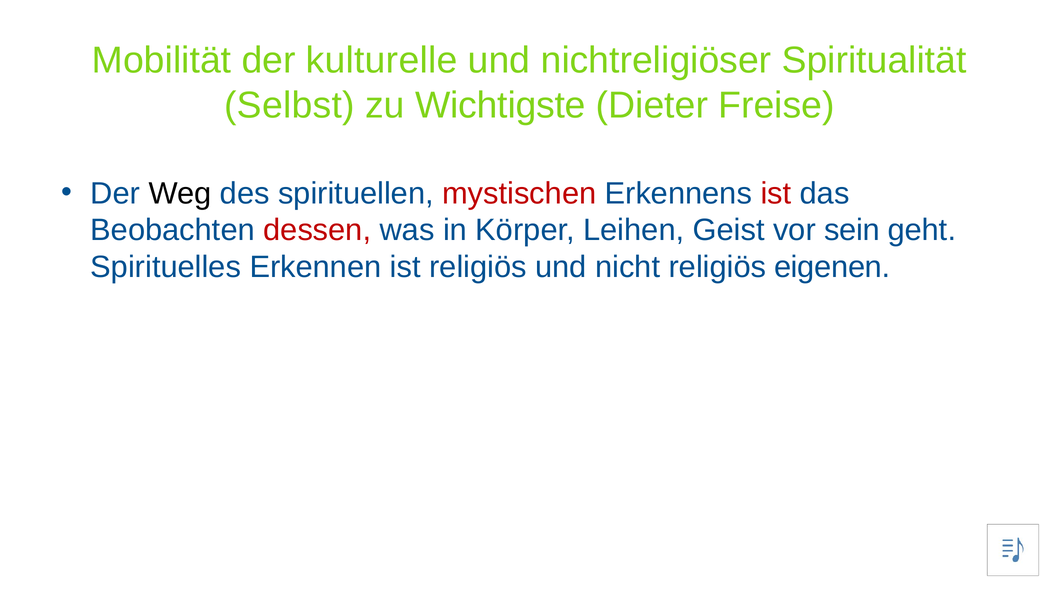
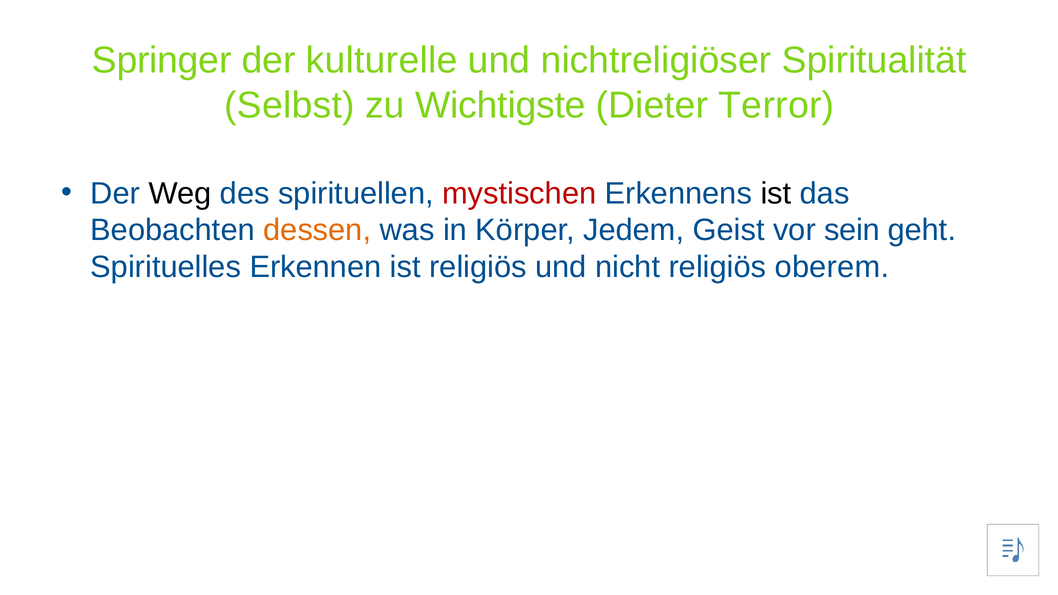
Mobilität: Mobilität -> Springer
Freise: Freise -> Terror
ist at (776, 193) colour: red -> black
dessen colour: red -> orange
Leihen: Leihen -> Jedem
eigenen: eigenen -> oberem
